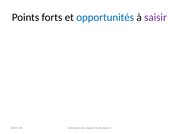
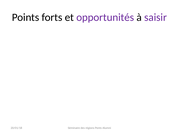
opportunités colour: blue -> purple
